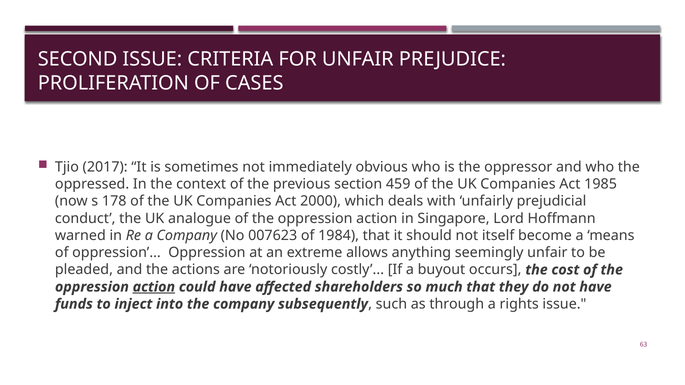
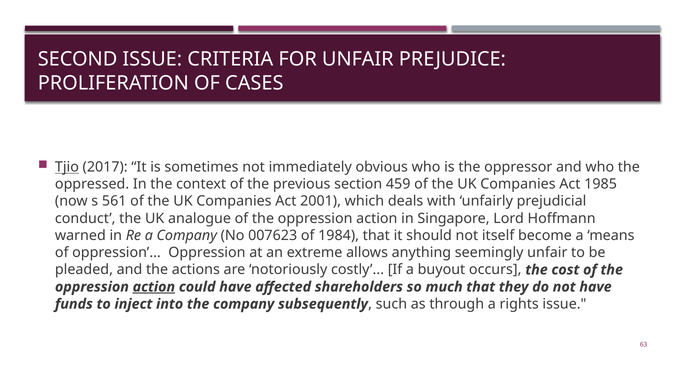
Tjio underline: none -> present
178: 178 -> 561
2000: 2000 -> 2001
